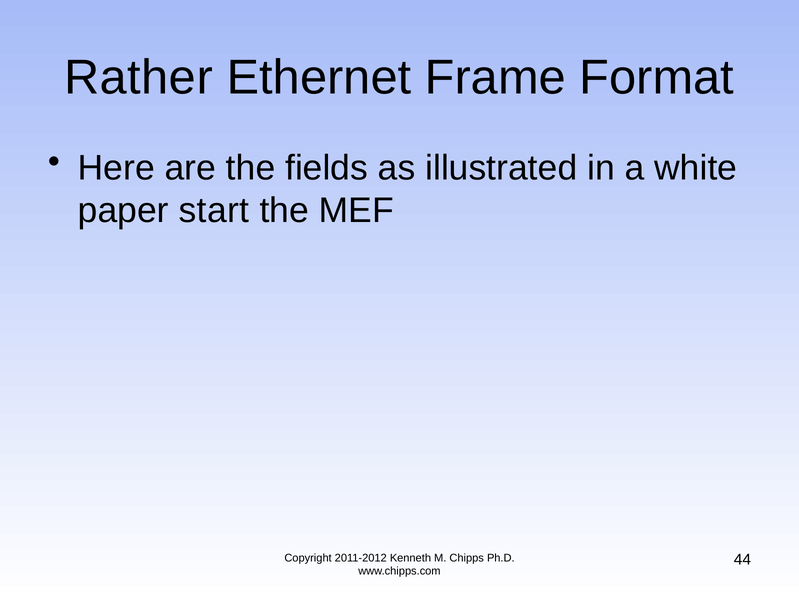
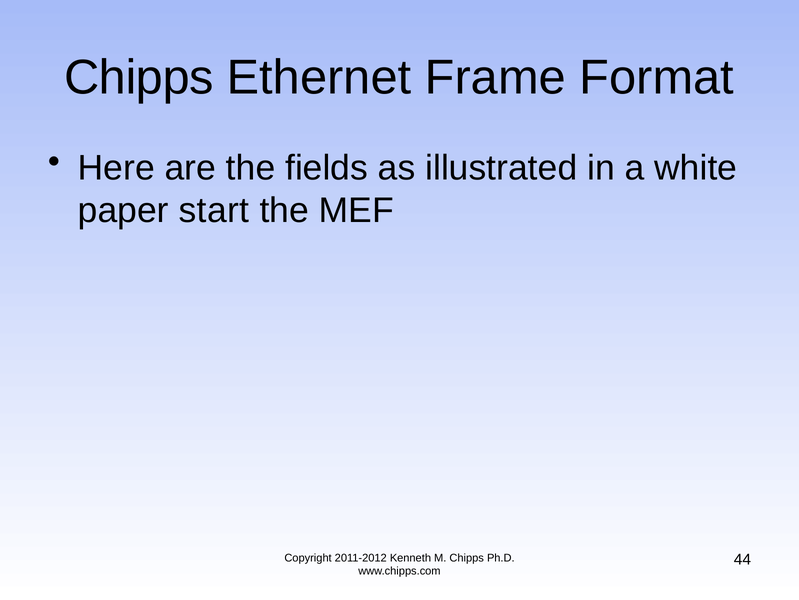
Rather at (138, 77): Rather -> Chipps
